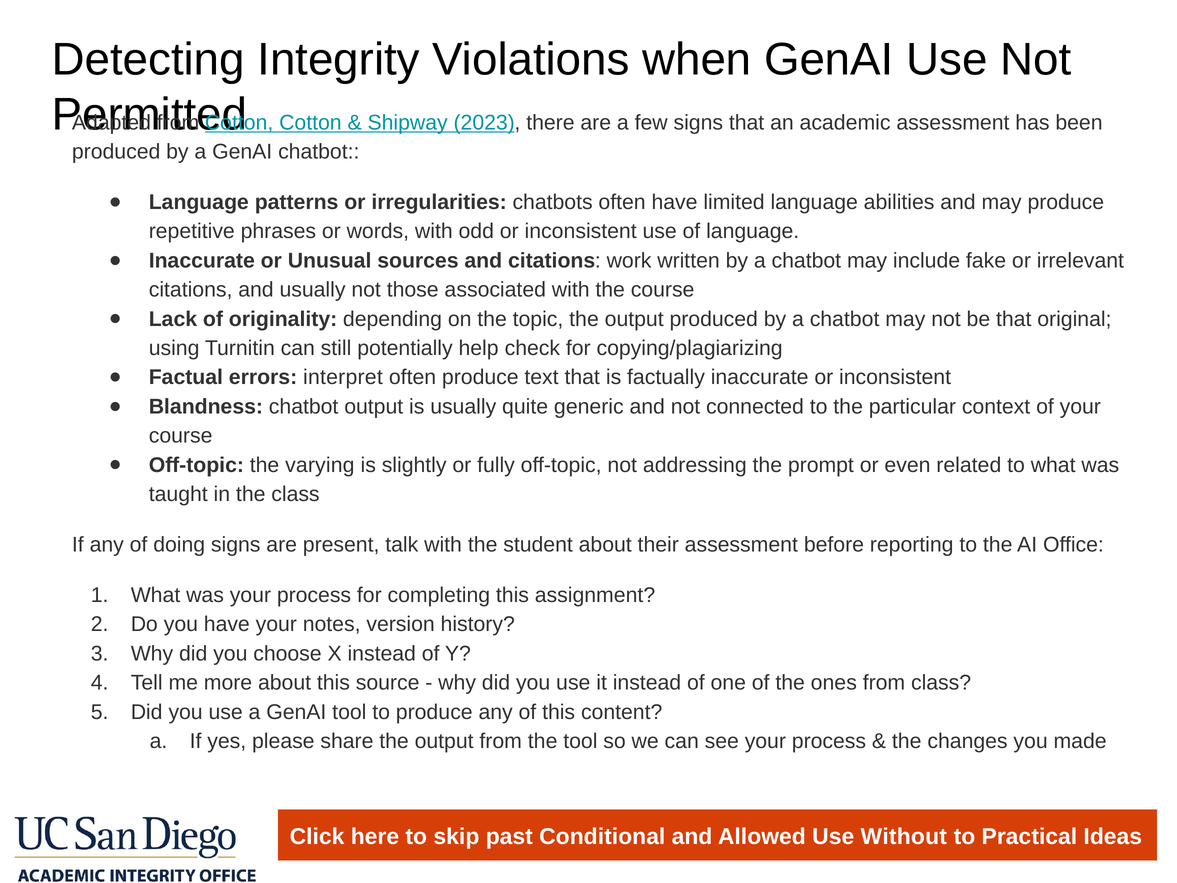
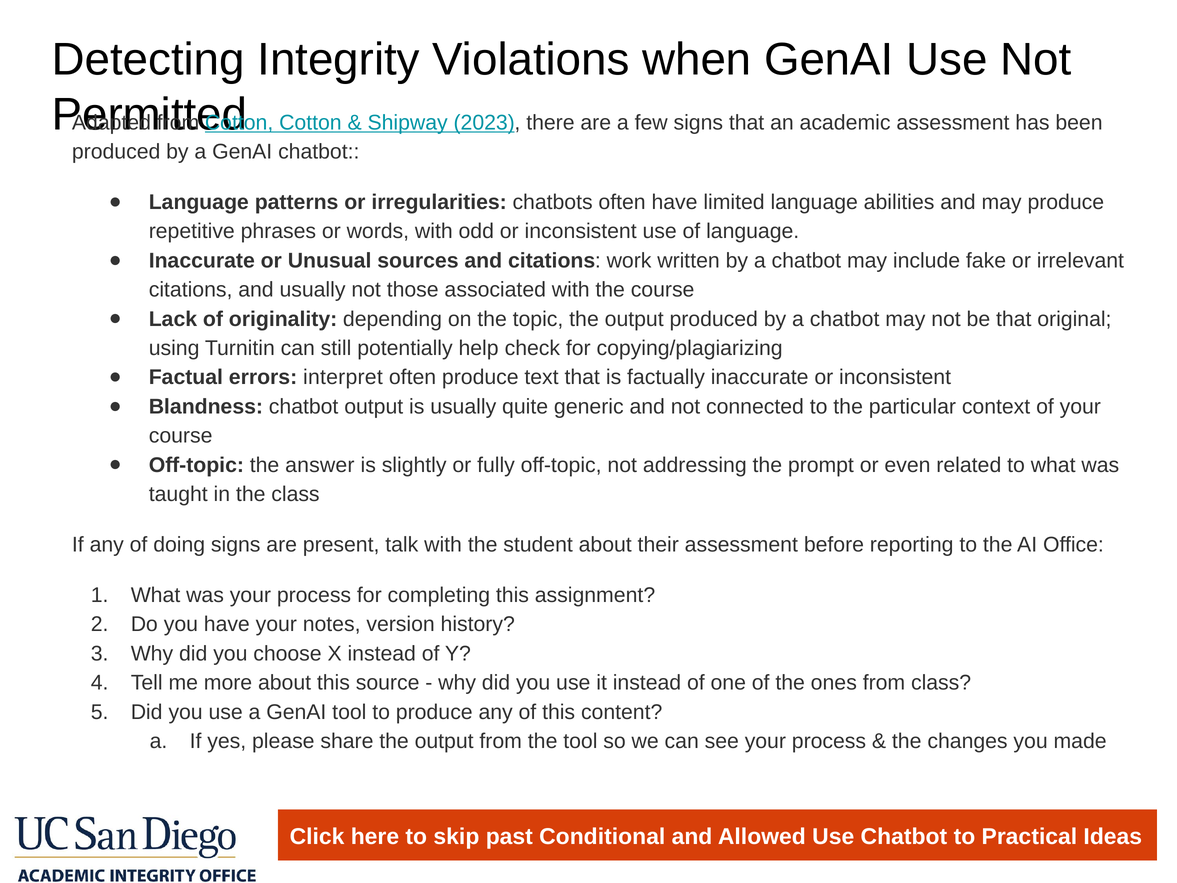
varying: varying -> answer
Use Without: Without -> Chatbot
